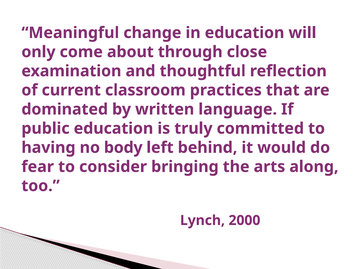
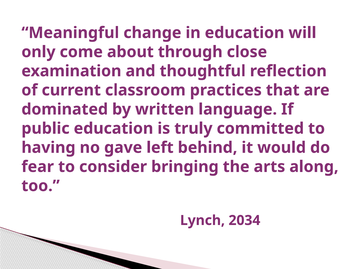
body: body -> gave
2000: 2000 -> 2034
